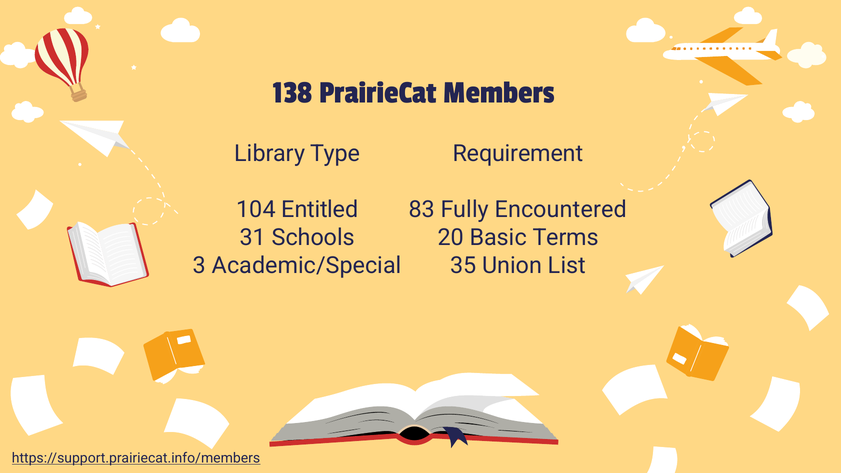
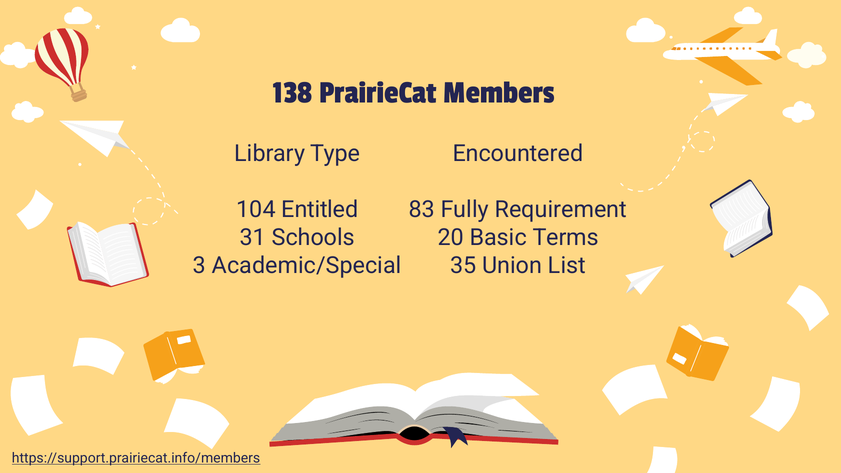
Requirement: Requirement -> Encountered
Encountered: Encountered -> Requirement
